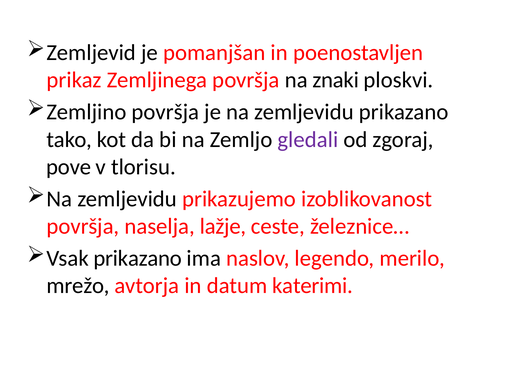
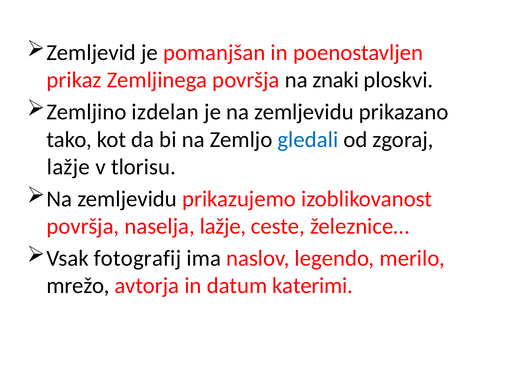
Zemljino površja: površja -> izdelan
gledali colour: purple -> blue
pove at (69, 167): pove -> lažje
Vsak prikazano: prikazano -> fotografij
